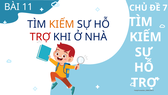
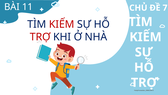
KIẾM at (62, 24) colour: orange -> red
